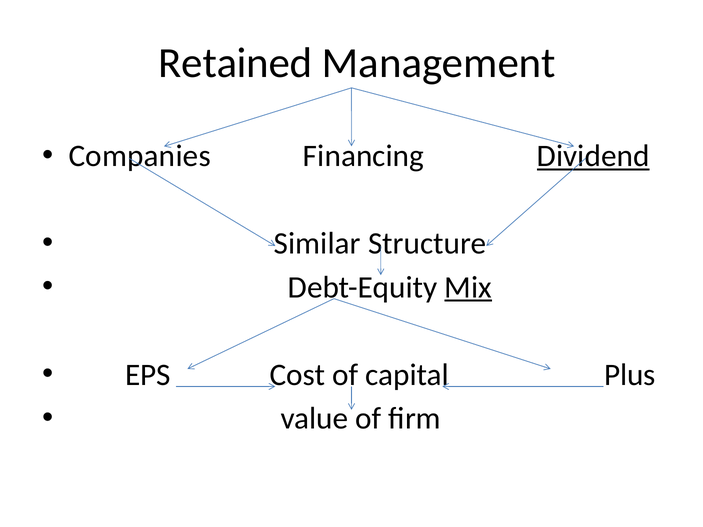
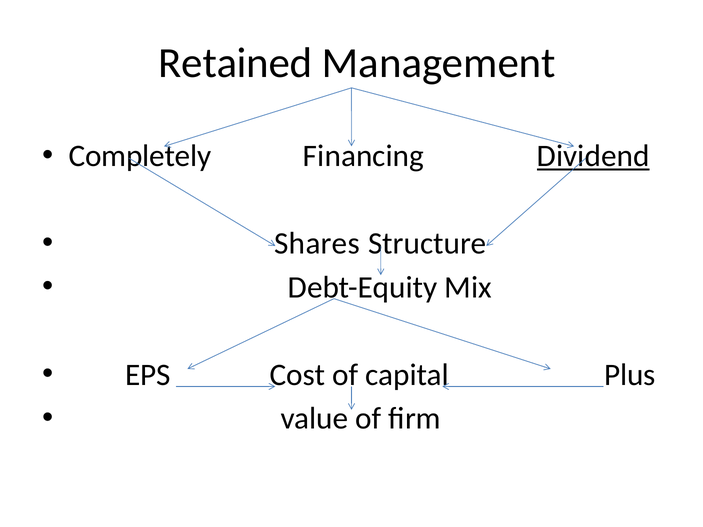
Companies: Companies -> Completely
Similar: Similar -> Shares
Mix underline: present -> none
